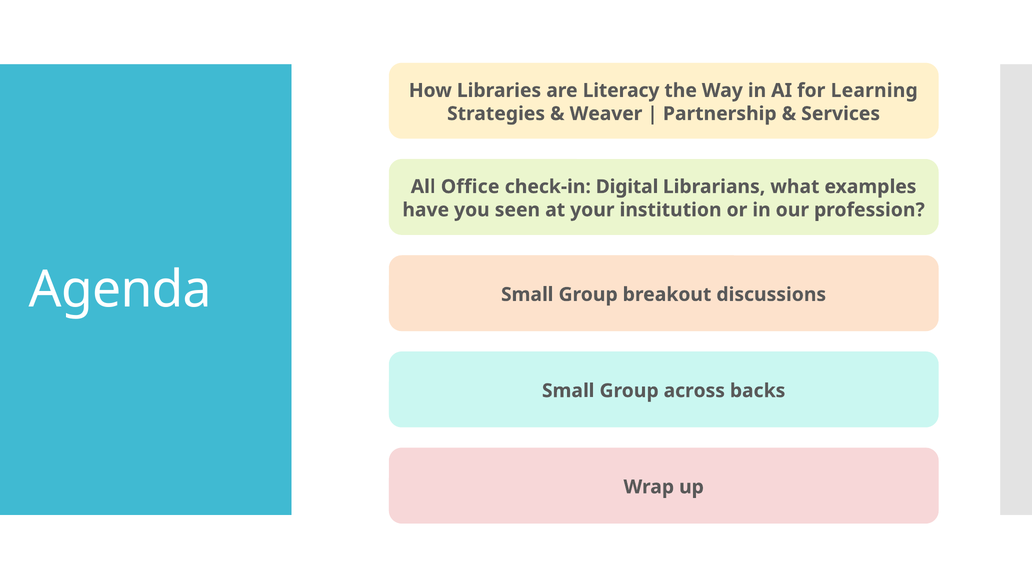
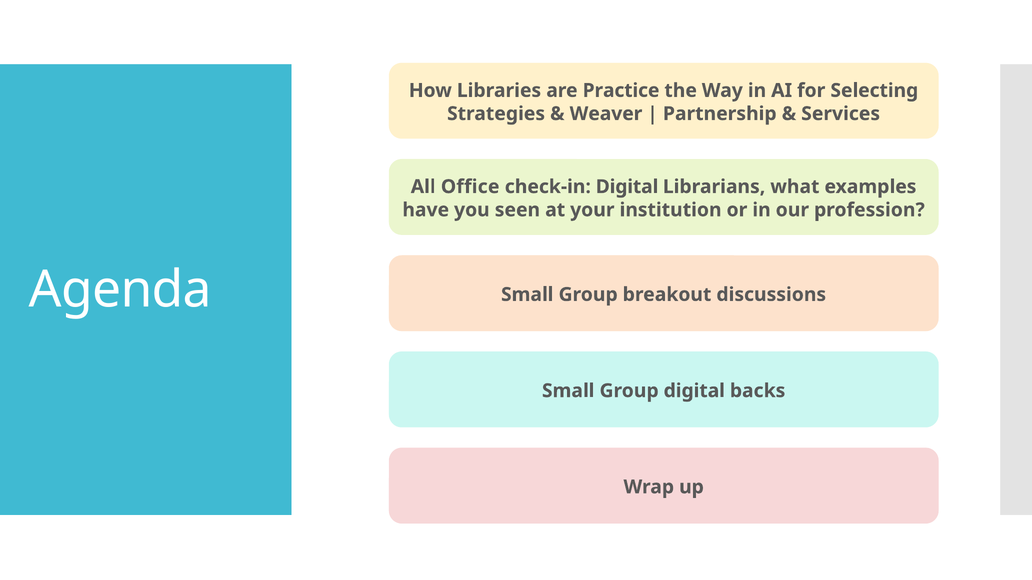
Literacy: Literacy -> Practice
Learning: Learning -> Selecting
Group across: across -> digital
